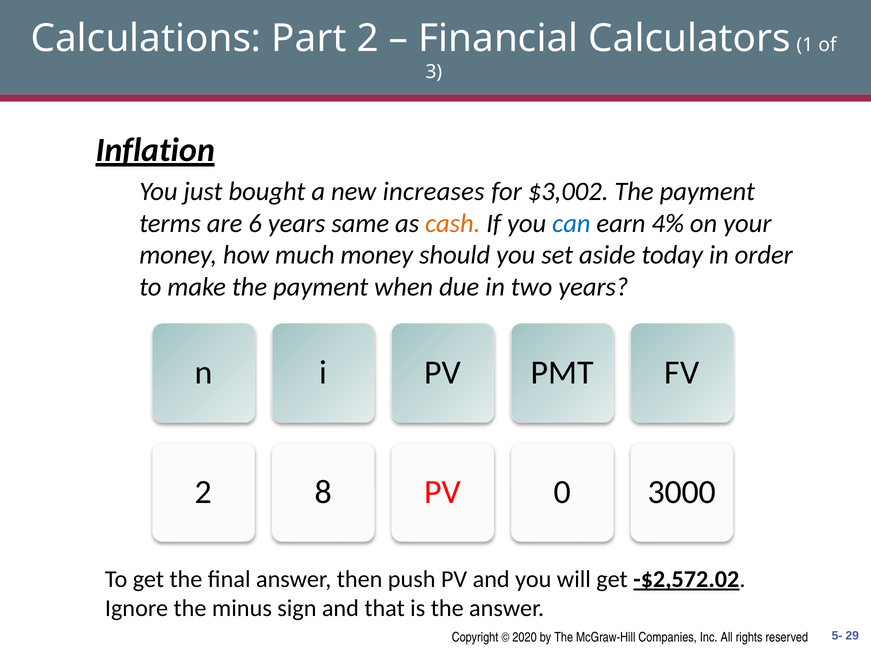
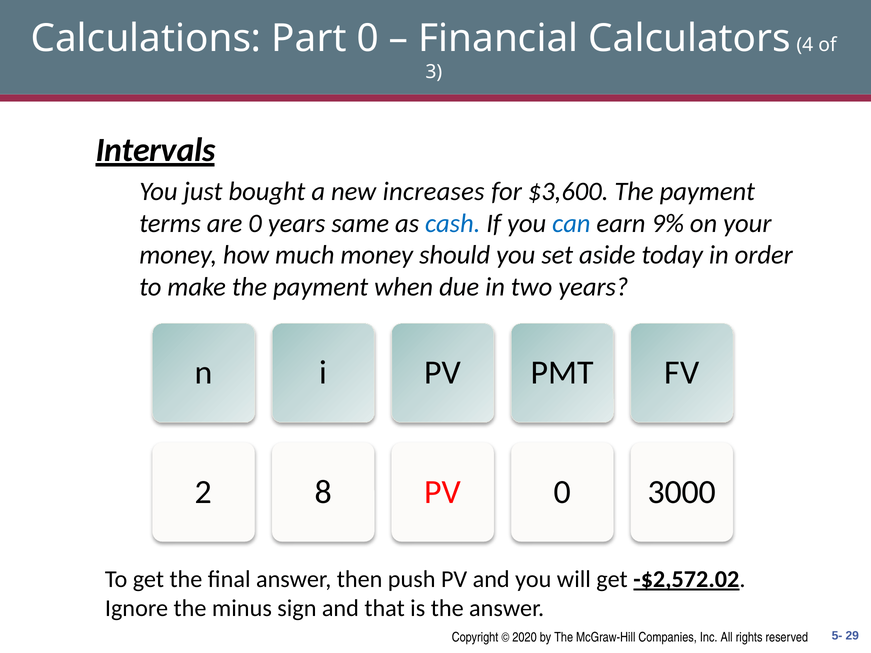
Part 2: 2 -> 0
1: 1 -> 4
Inflation: Inflation -> Intervals
$3,002: $3,002 -> $3,600
are 6: 6 -> 0
cash colour: orange -> blue
4%: 4% -> 9%
